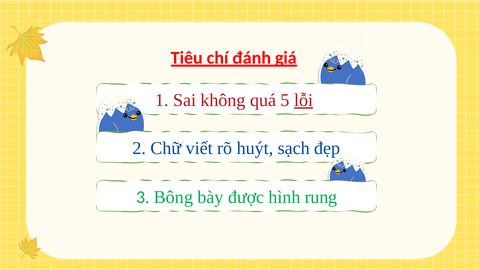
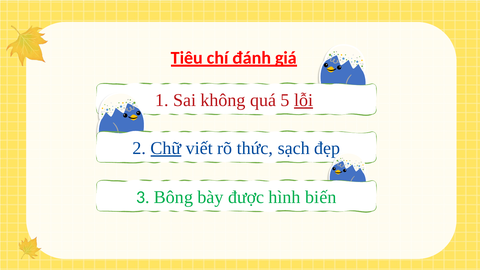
Chữ underline: none -> present
huýt: huýt -> thức
rung: rung -> biến
